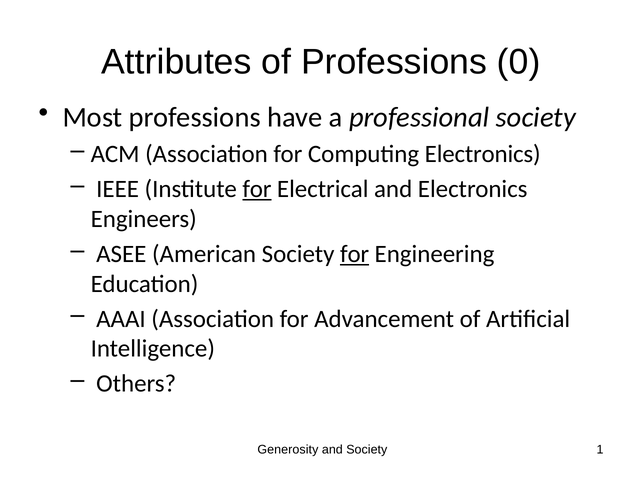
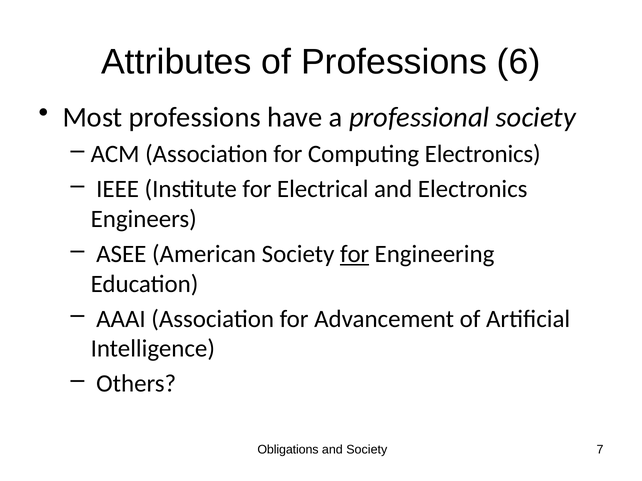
0: 0 -> 6
for at (257, 189) underline: present -> none
Generosity: Generosity -> Obligations
1: 1 -> 7
